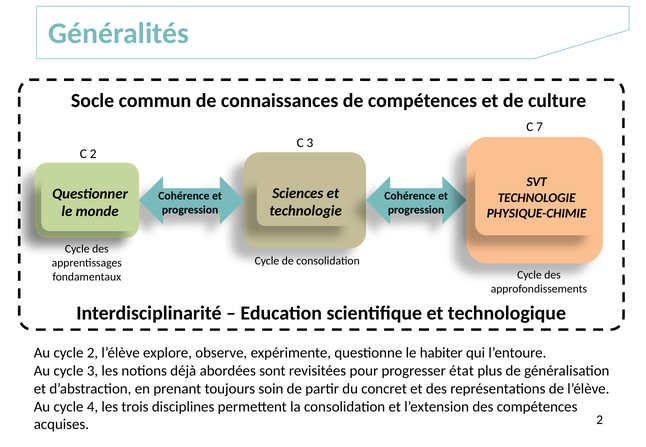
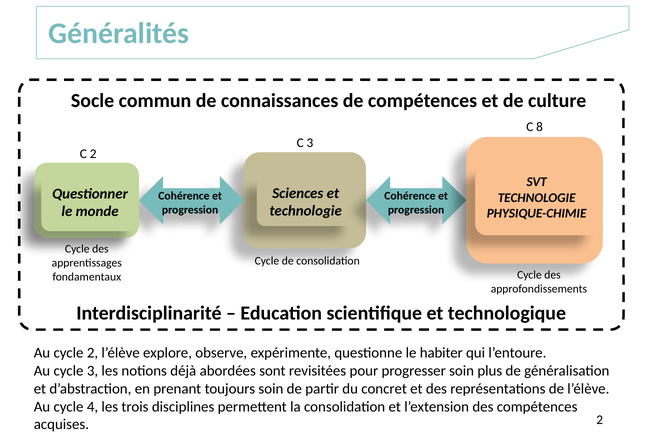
7: 7 -> 8
progresser état: état -> soin
